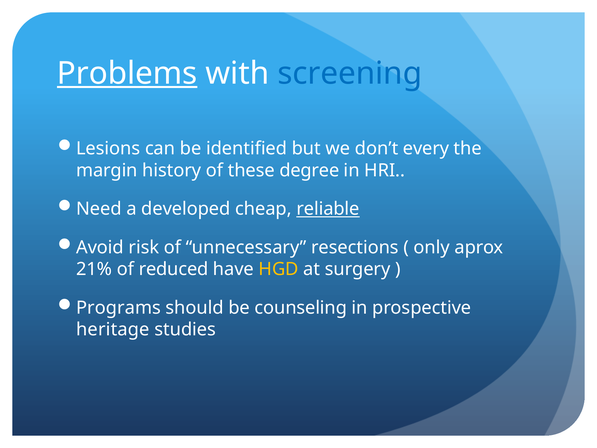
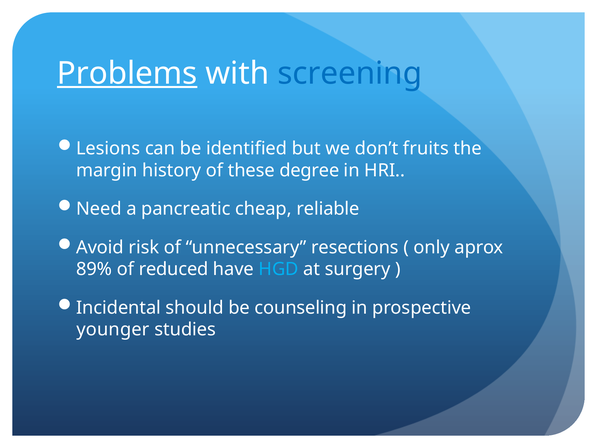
every: every -> fruits
developed: developed -> pancreatic
reliable underline: present -> none
21%: 21% -> 89%
HGD colour: yellow -> light blue
Programs: Programs -> Incidental
heritage: heritage -> younger
